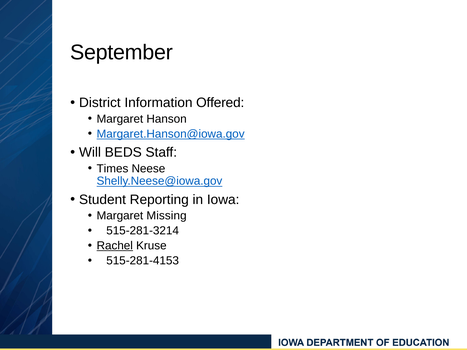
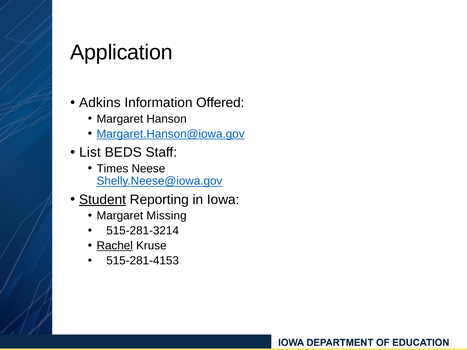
September: September -> Application
District: District -> Adkins
Will: Will -> List
Student underline: none -> present
